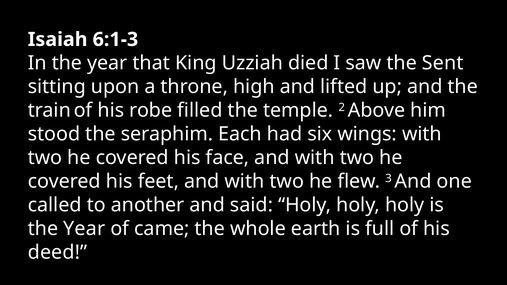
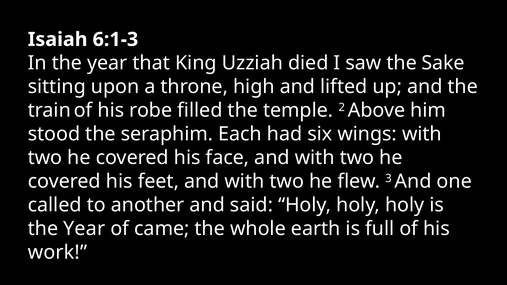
Sent: Sent -> Sake
deed: deed -> work
